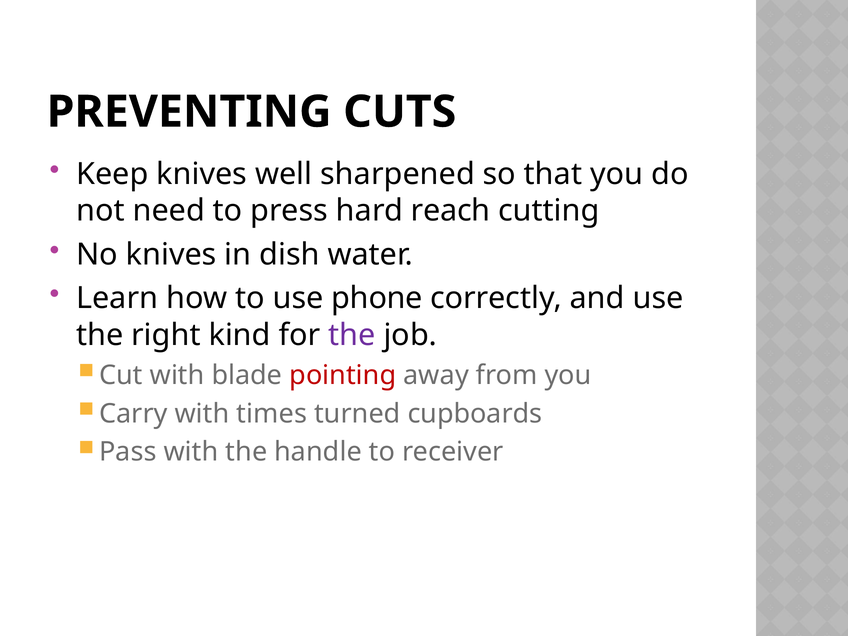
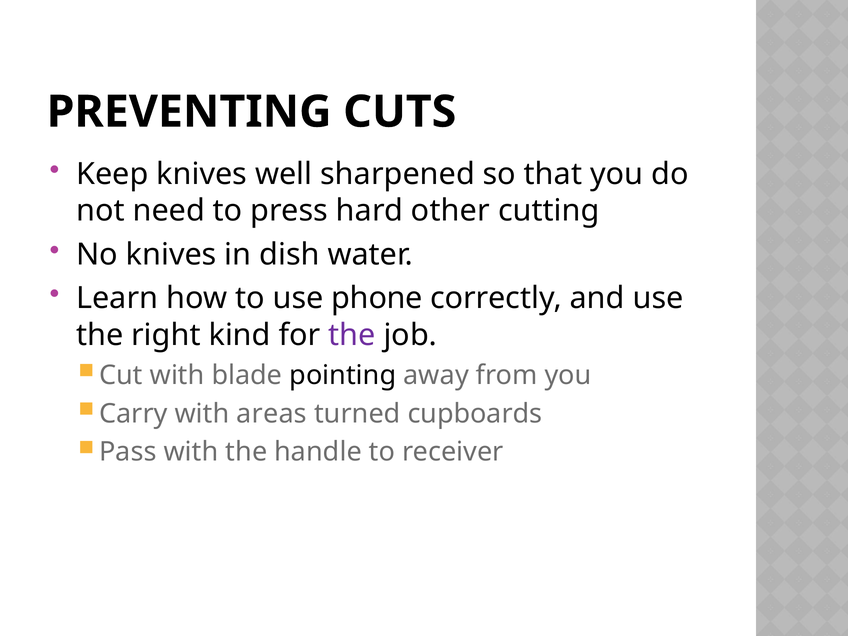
reach: reach -> other
pointing colour: red -> black
times: times -> areas
